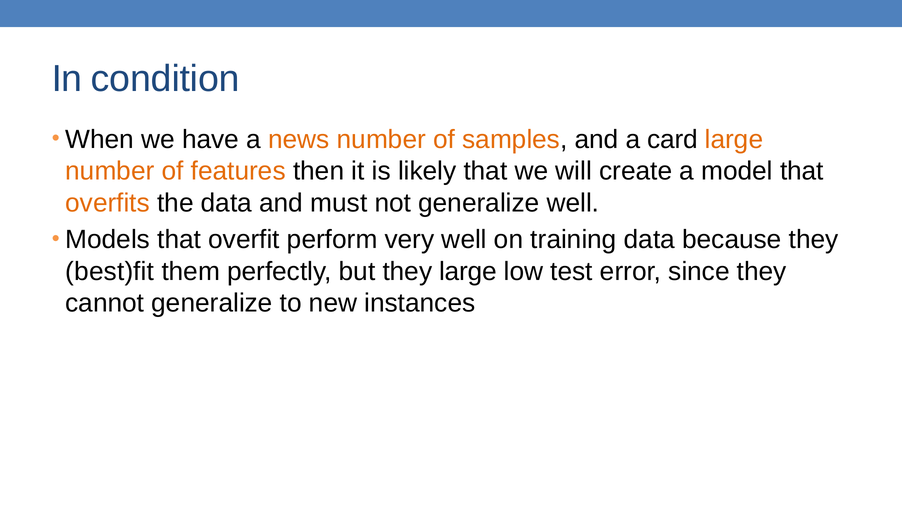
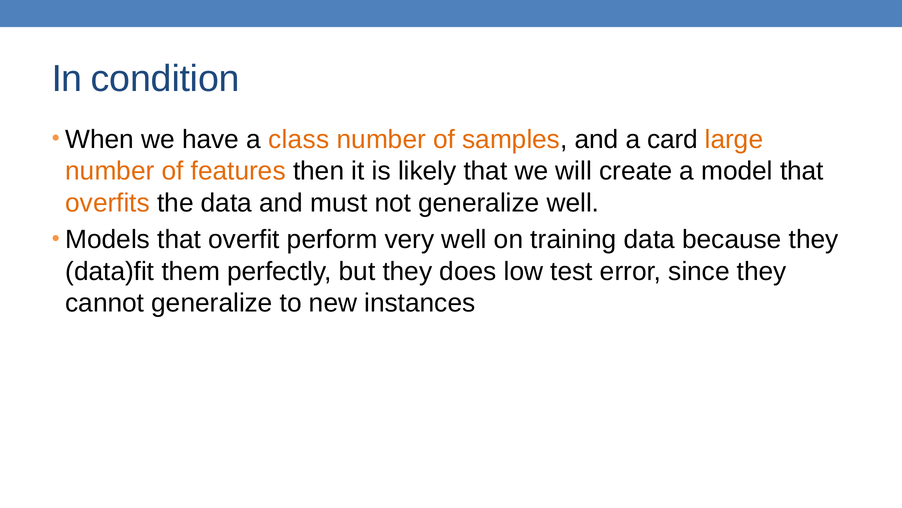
news: news -> class
best)fit: best)fit -> data)fit
they large: large -> does
